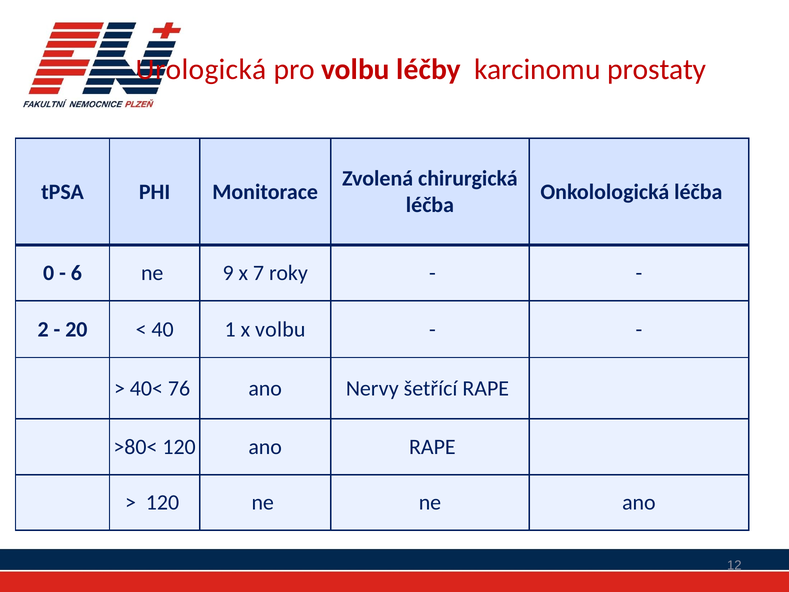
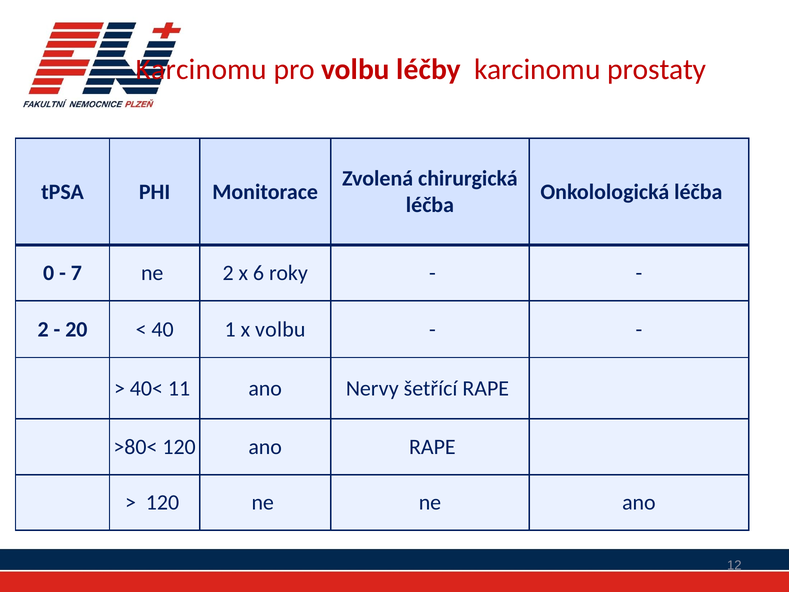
Urologická at (201, 70): Urologická -> Karcinomu
6: 6 -> 7
ne 9: 9 -> 2
7: 7 -> 6
76: 76 -> 11
